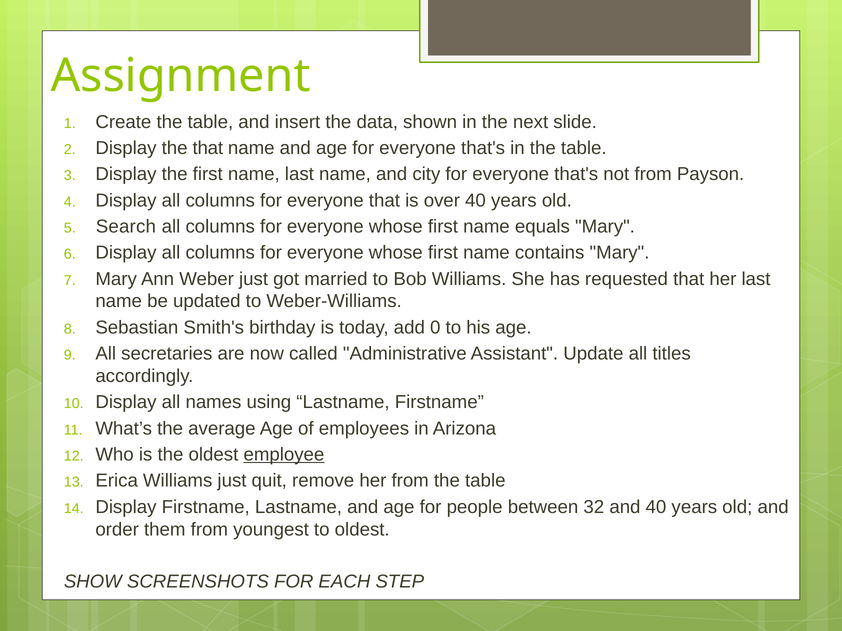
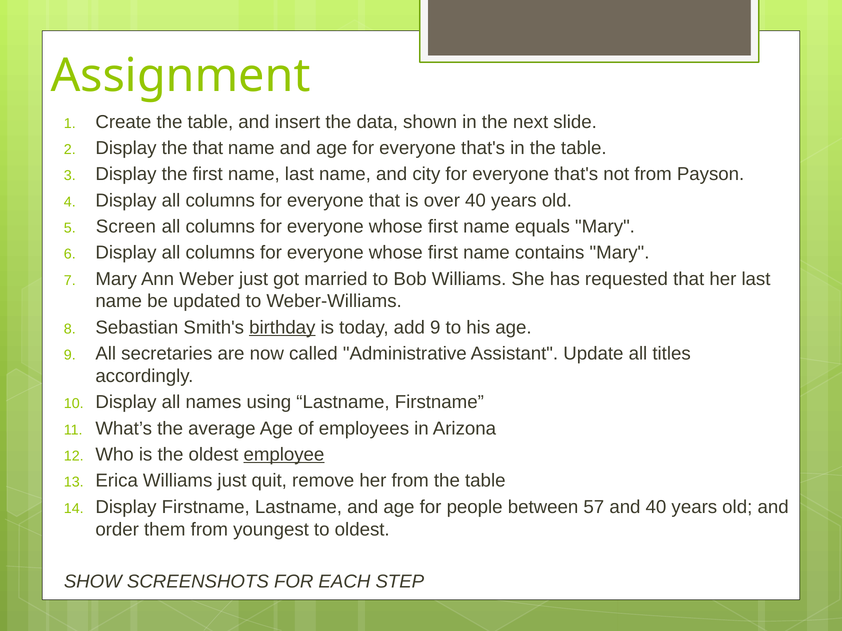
Search: Search -> Screen
birthday underline: none -> present
add 0: 0 -> 9
32: 32 -> 57
